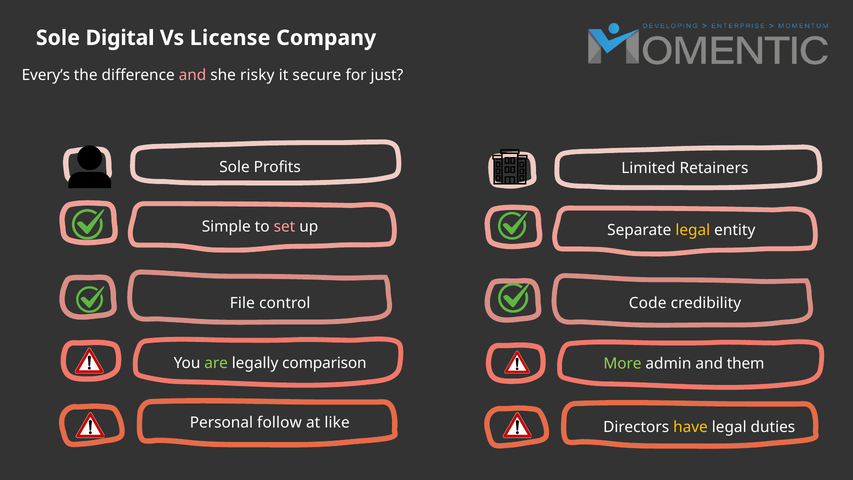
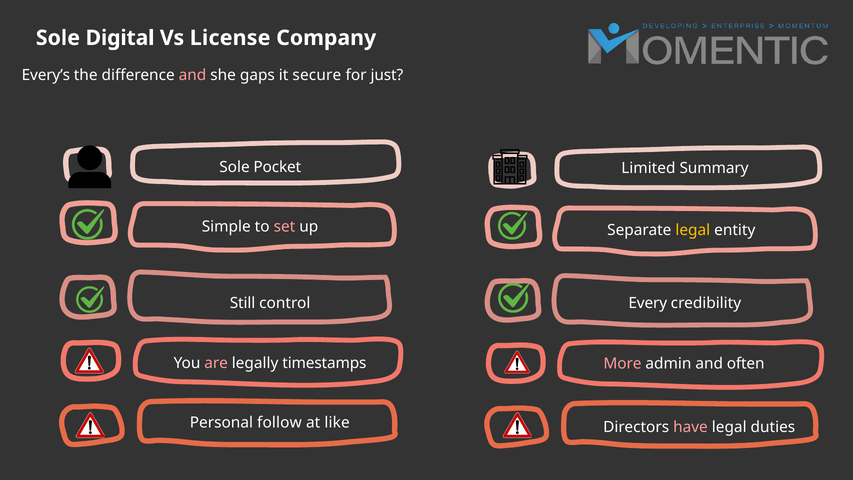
risky: risky -> gaps
Profits: Profits -> Pocket
Retainers: Retainers -> Summary
File: File -> Still
Code: Code -> Every
are colour: light green -> pink
comparison: comparison -> timestamps
More colour: light green -> pink
them: them -> often
have colour: yellow -> pink
